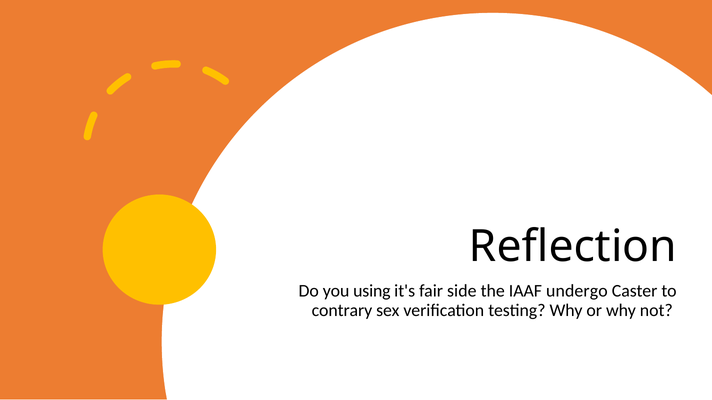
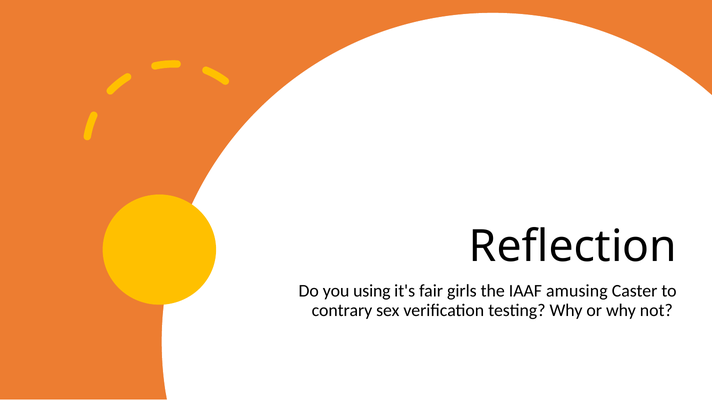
side: side -> girls
undergo: undergo -> amusing
